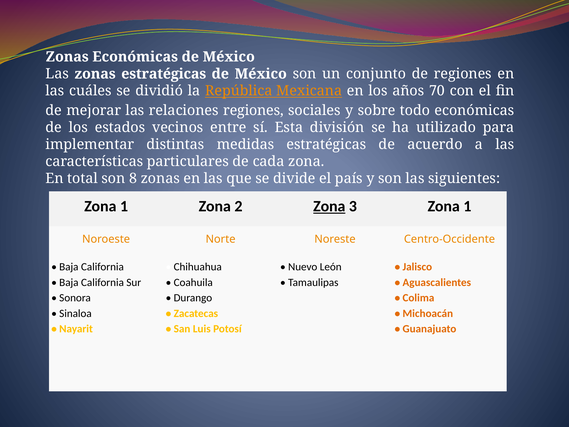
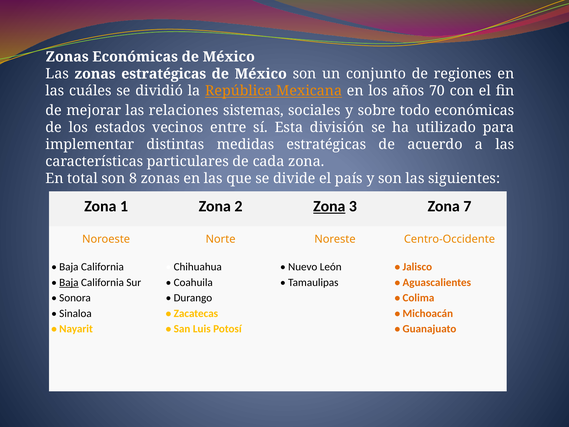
relaciones regiones: regiones -> sistemas
3 Zona 1: 1 -> 7
Baja at (69, 282) underline: none -> present
